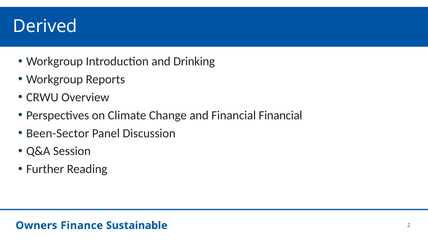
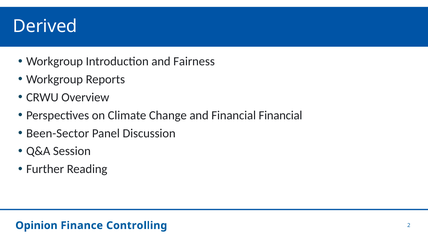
Drinking: Drinking -> Fairness
Owners: Owners -> Opinion
Sustainable: Sustainable -> Controlling
